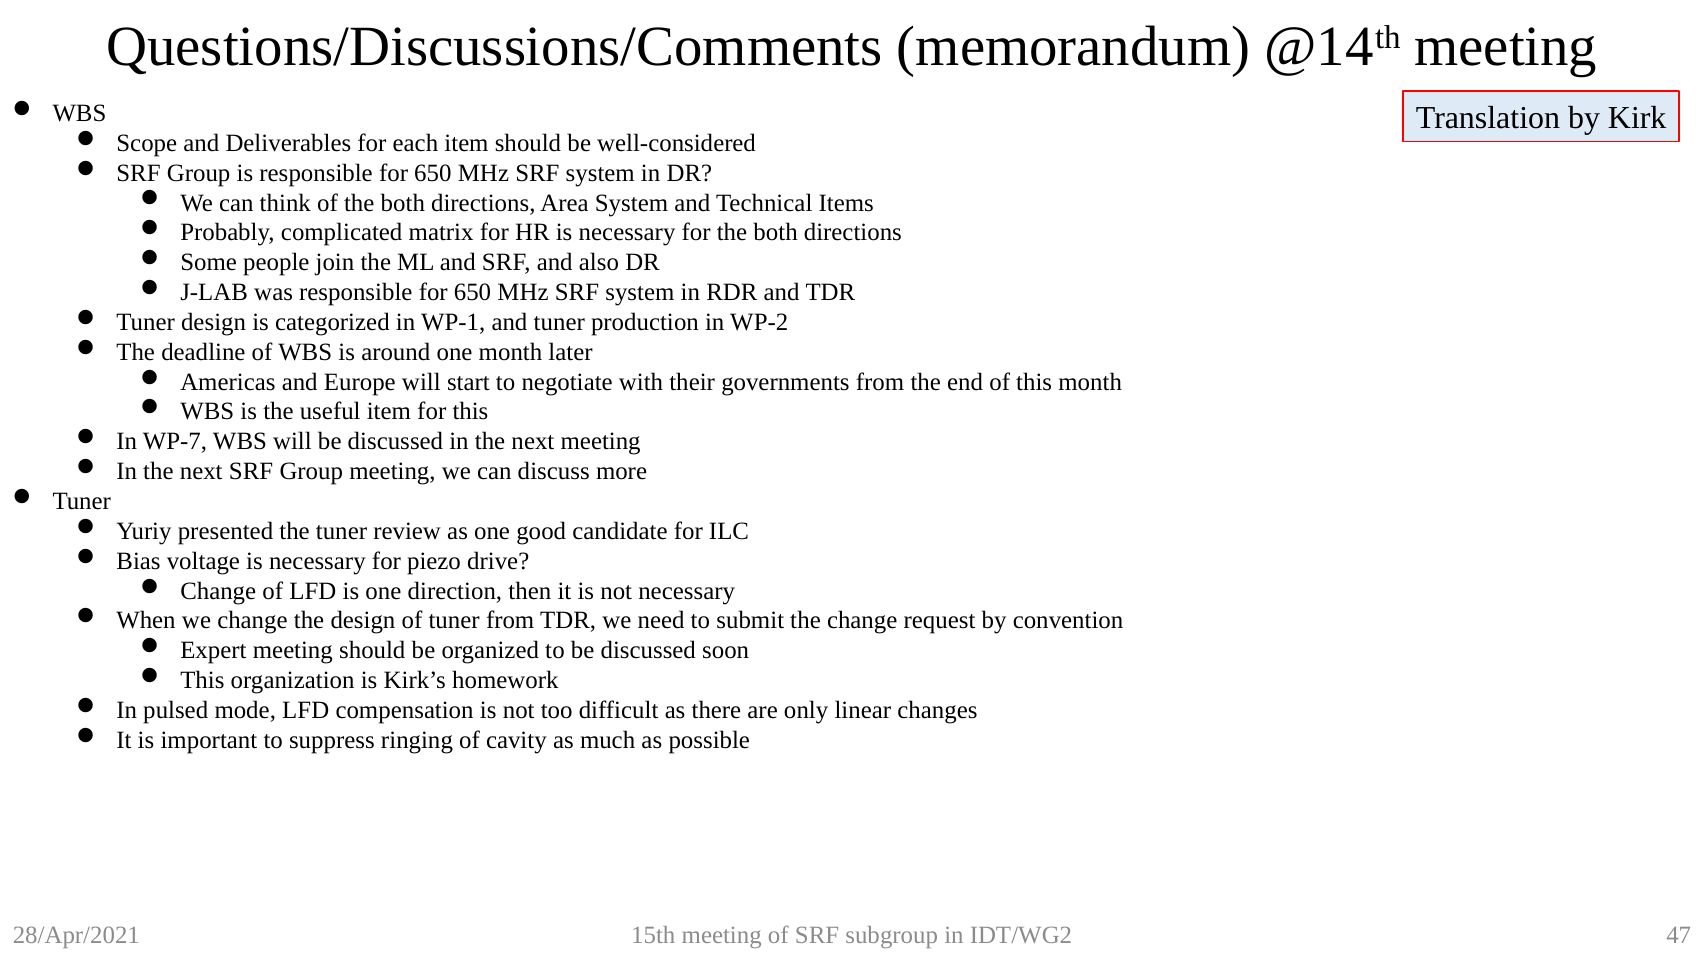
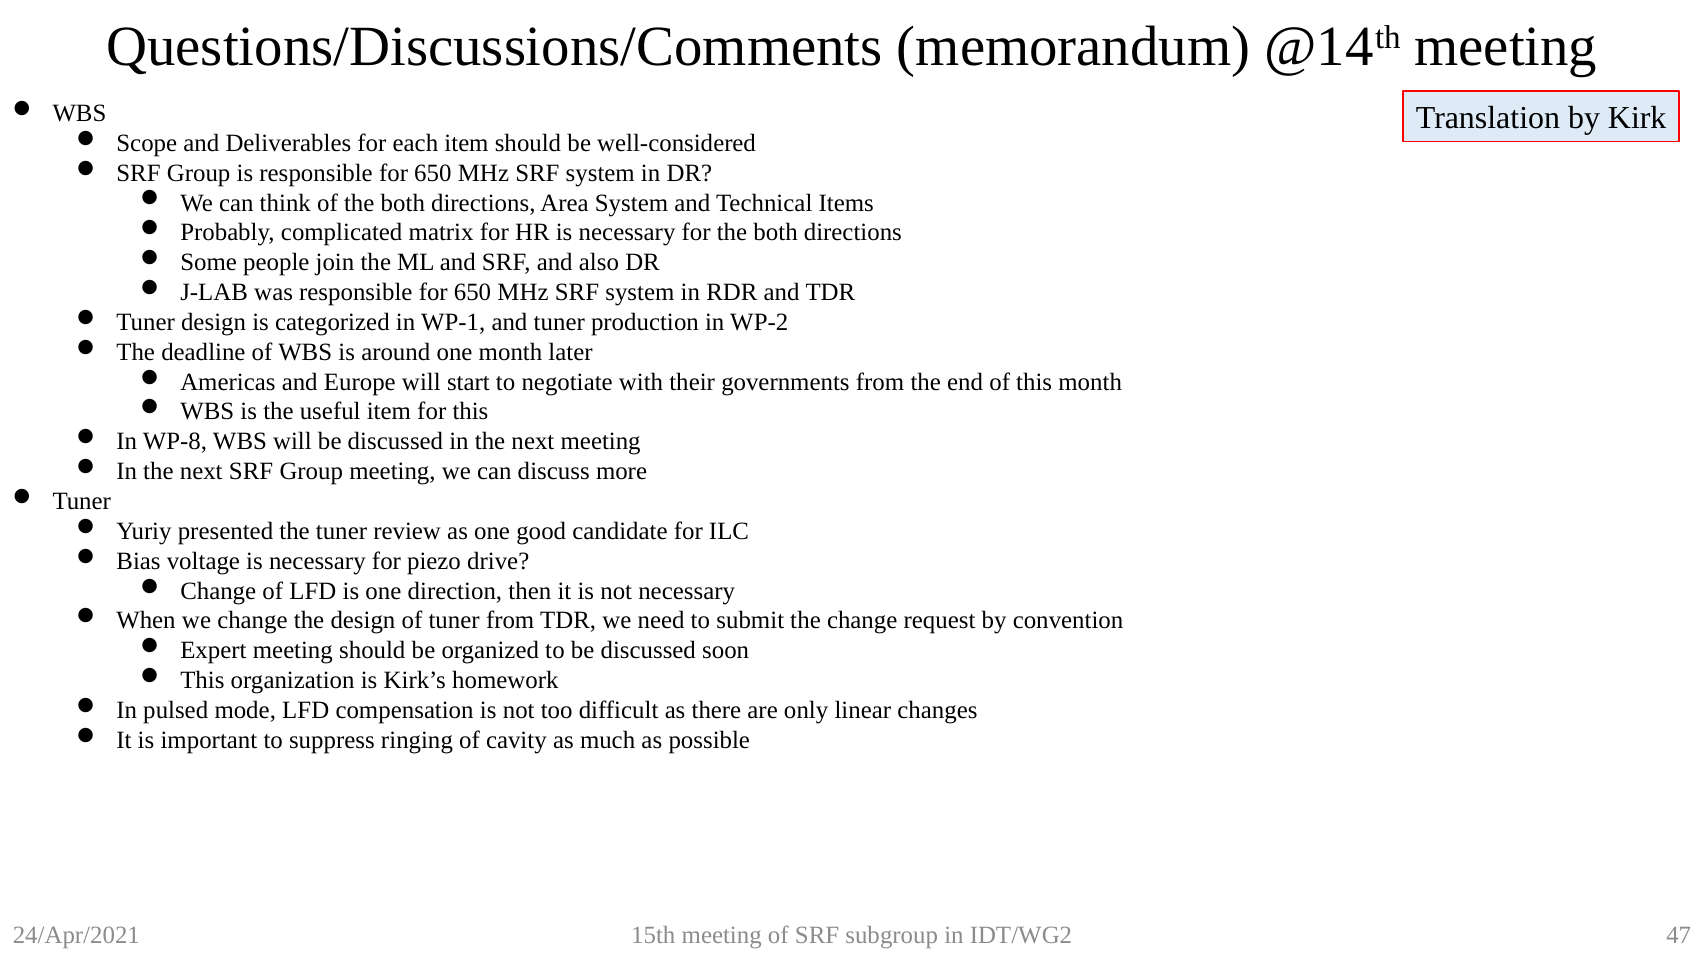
WP-7: WP-7 -> WP-8
28/Apr/2021: 28/Apr/2021 -> 24/Apr/2021
